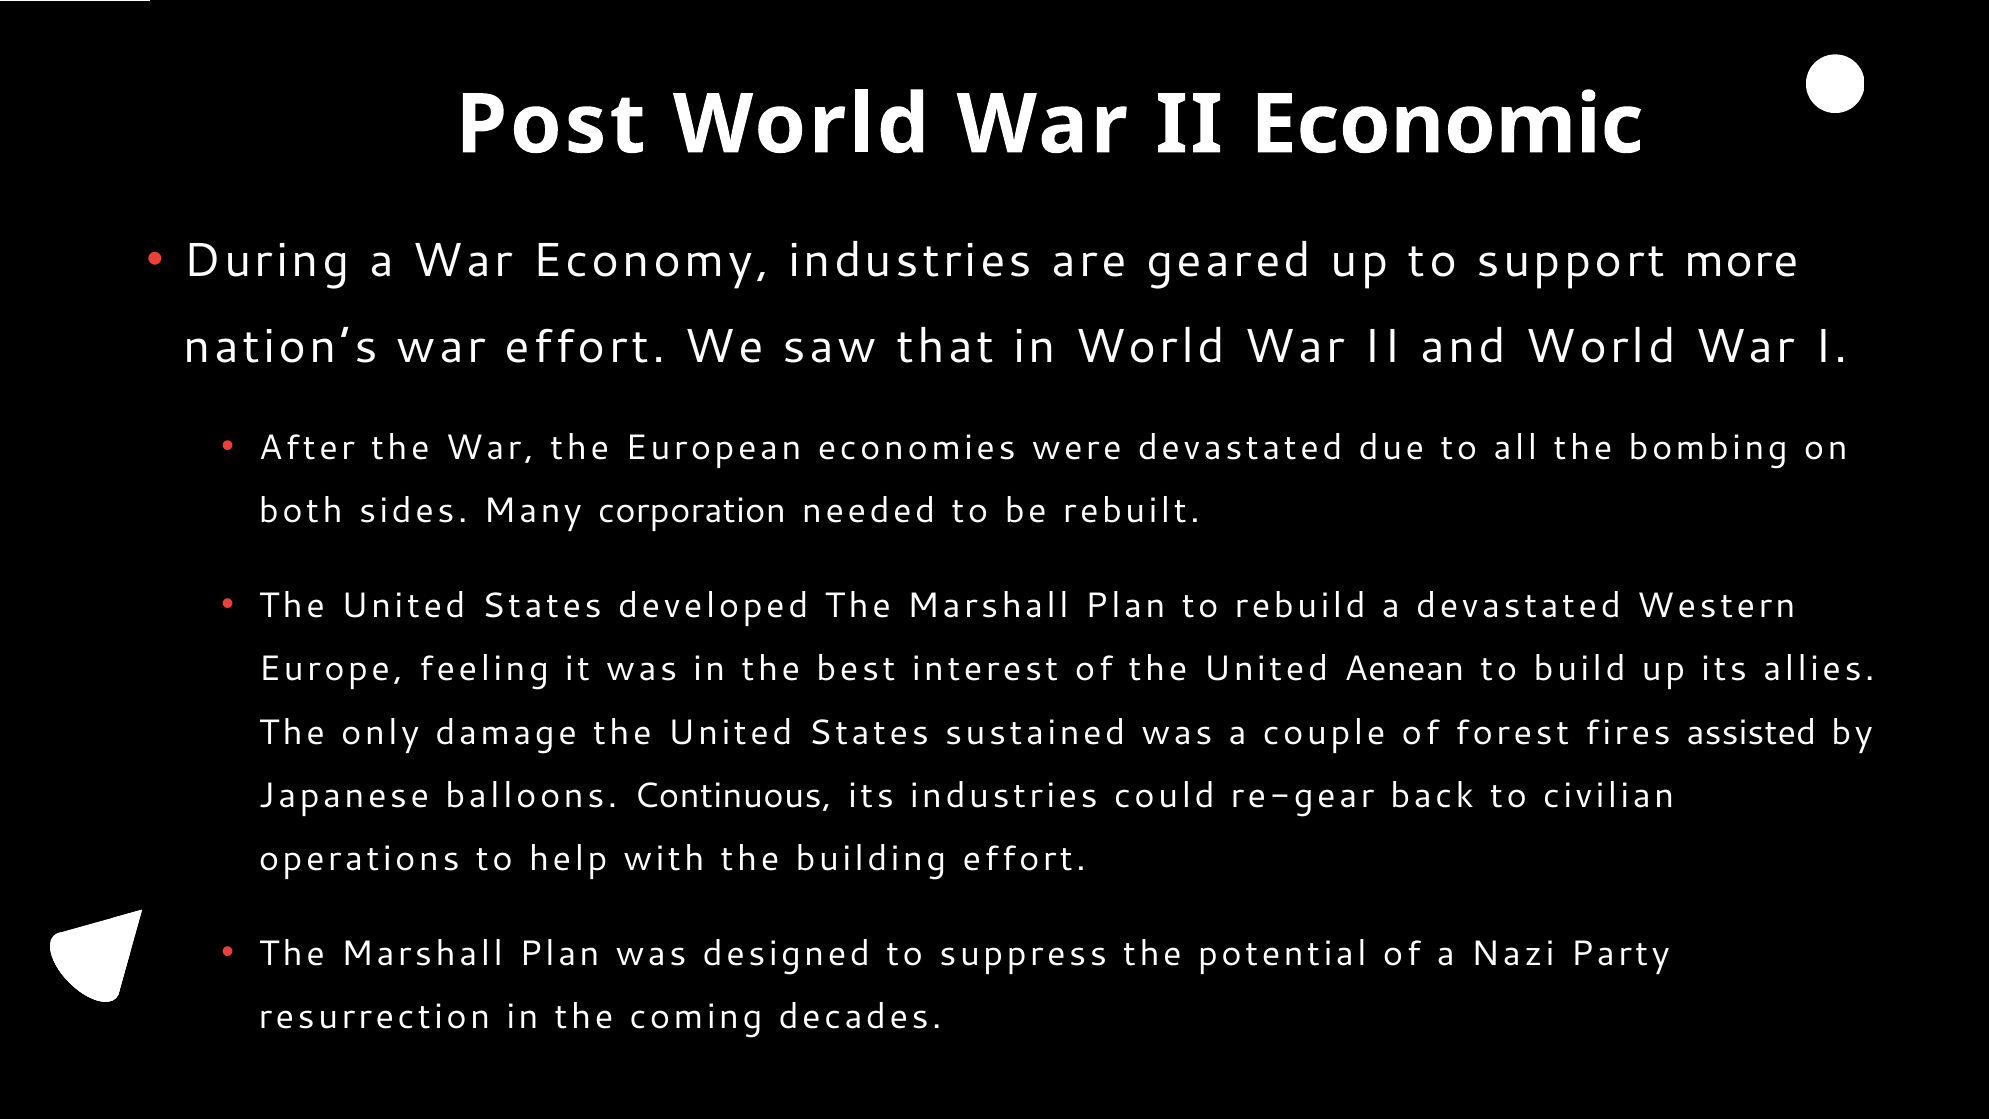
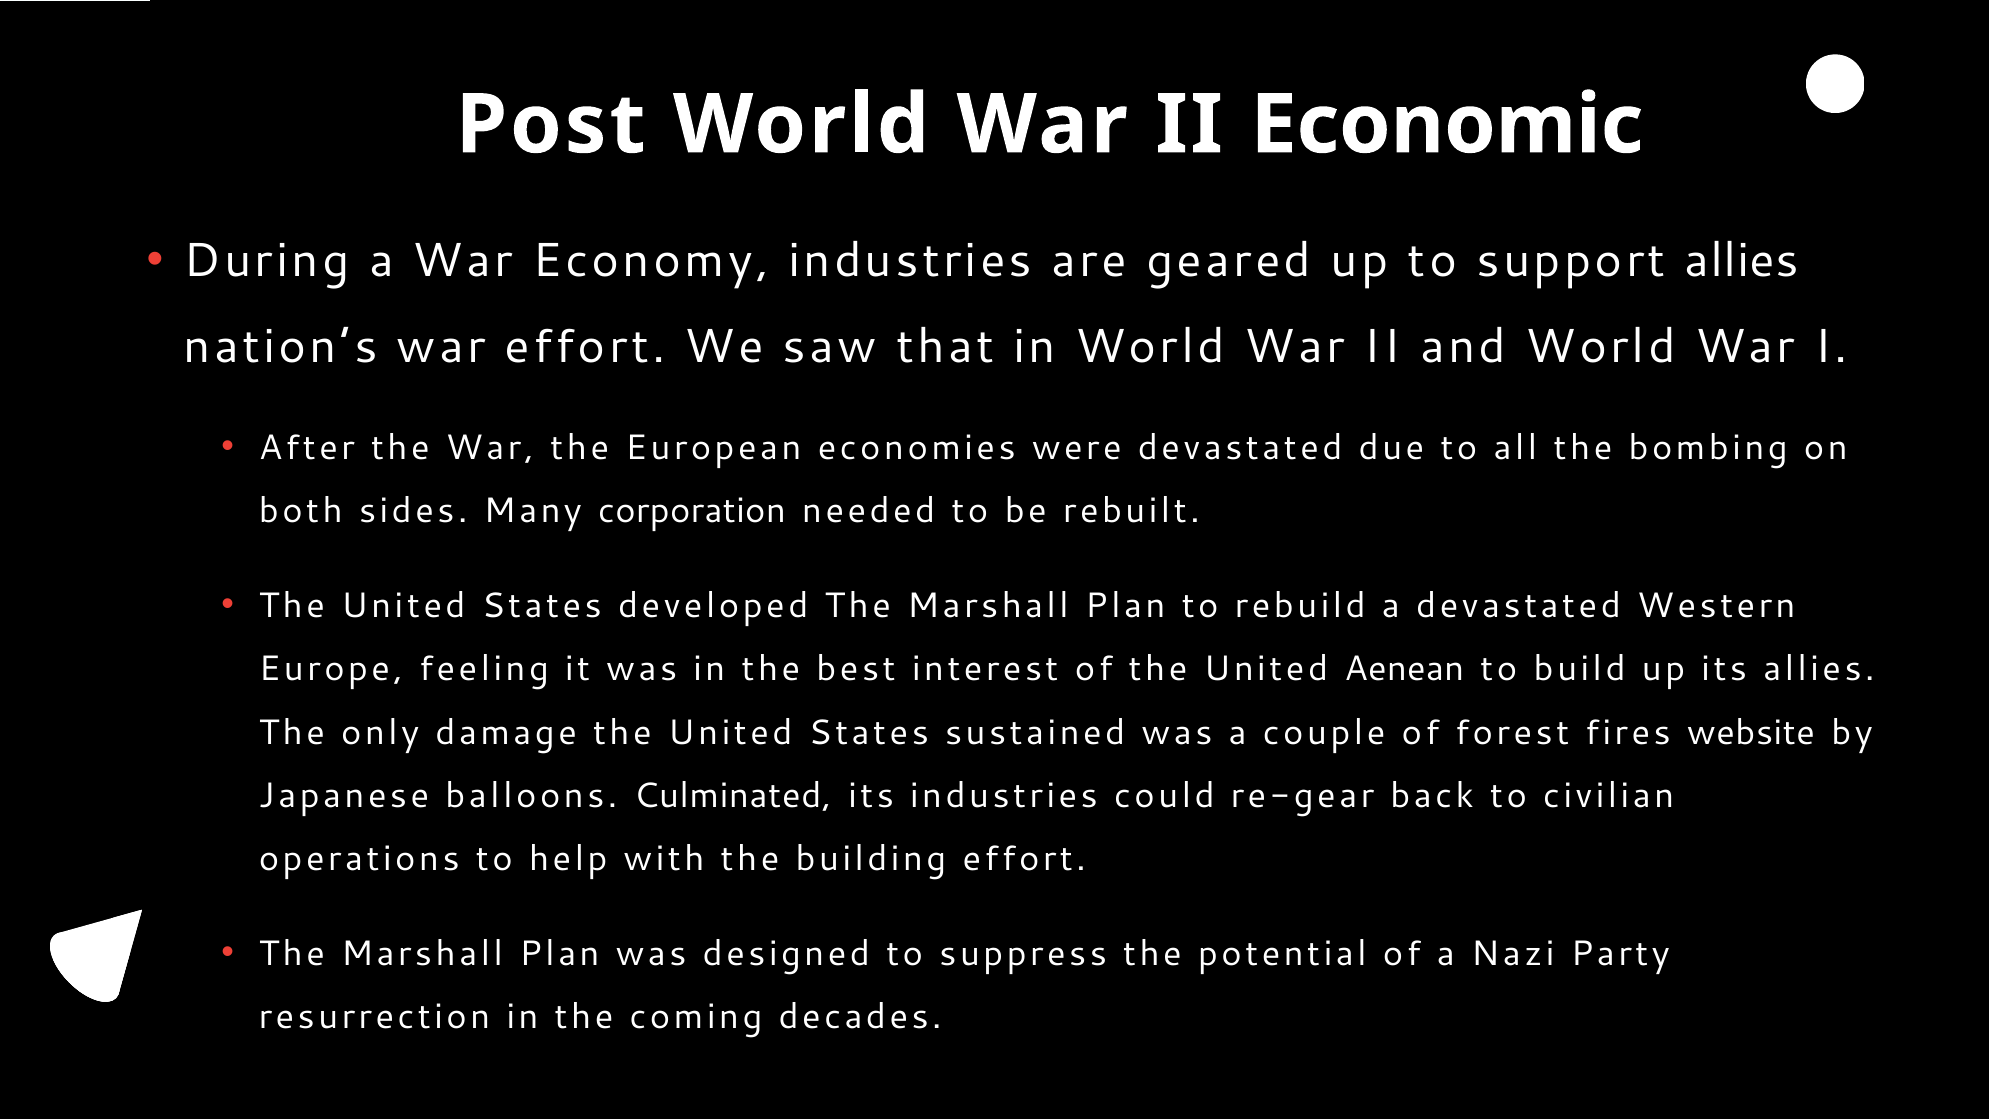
support more: more -> allies
assisted: assisted -> website
Continuous: Continuous -> Culminated
